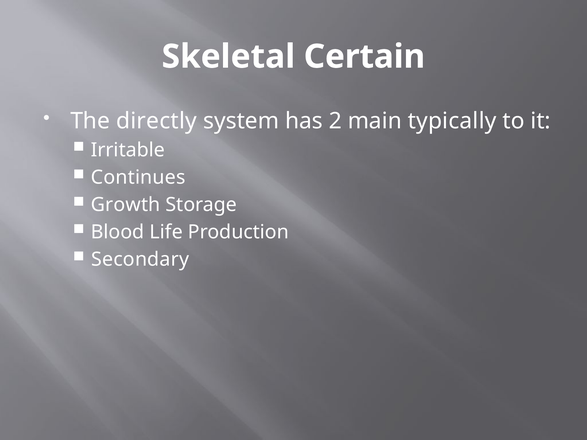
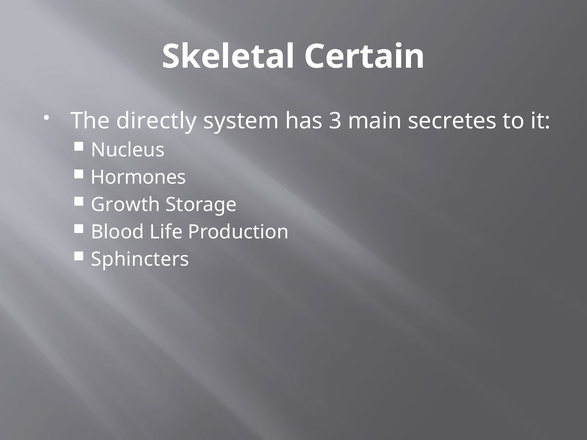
2: 2 -> 3
typically: typically -> secretes
Irritable: Irritable -> Nucleus
Continues: Continues -> Hormones
Secondary: Secondary -> Sphincters
